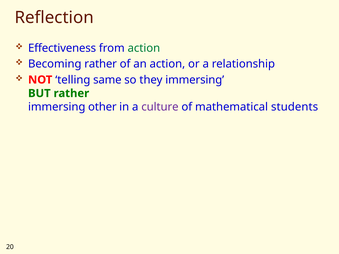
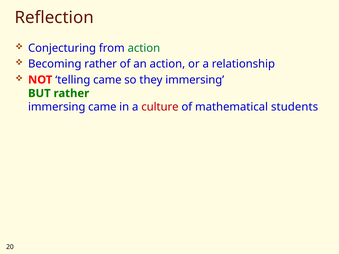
Effectiveness: Effectiveness -> Conjecturing
telling same: same -> came
immersing other: other -> came
culture colour: purple -> red
